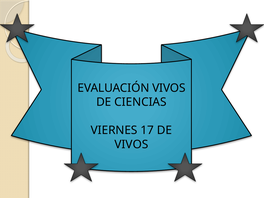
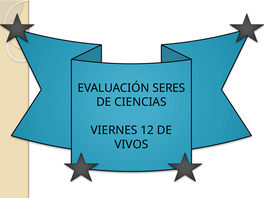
EVALUACIÓN VIVOS: VIVOS -> SERES
17: 17 -> 12
